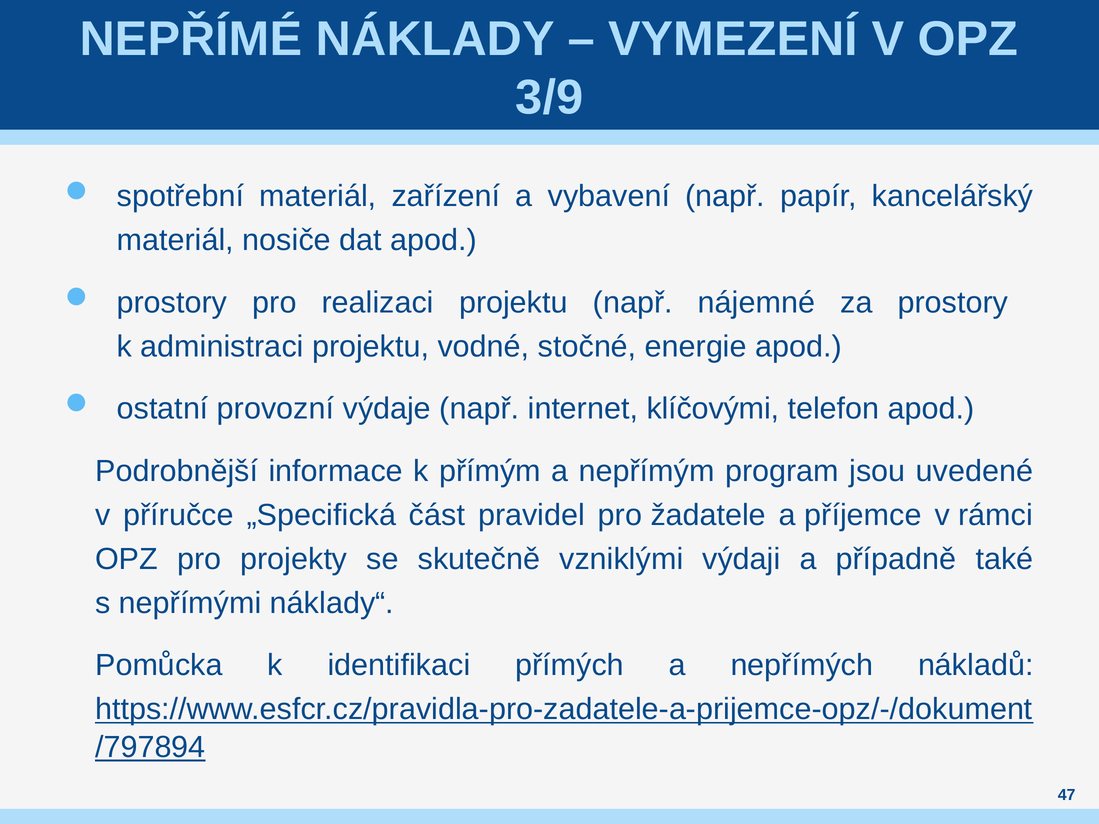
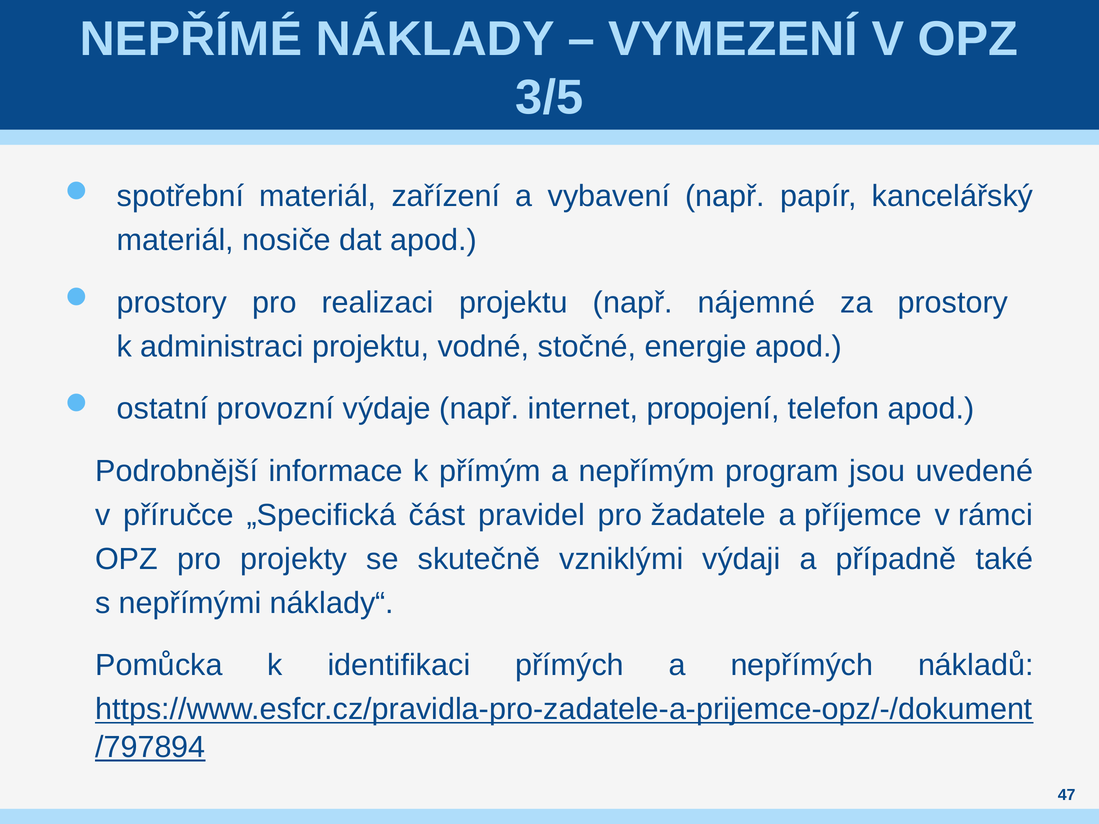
3/9: 3/9 -> 3/5
klíčovými: klíčovými -> propojení
